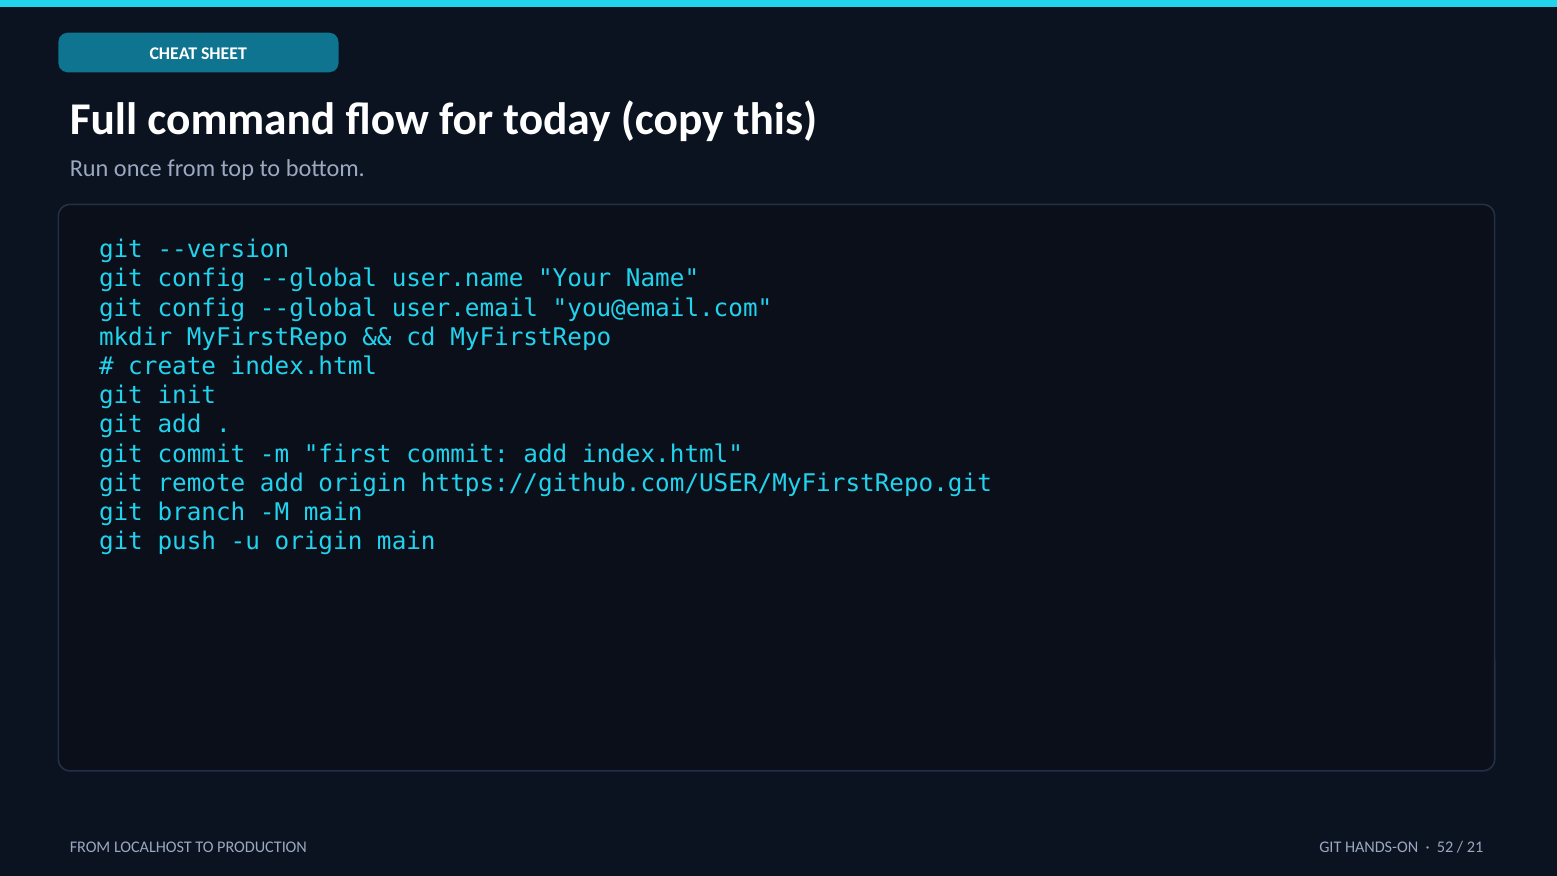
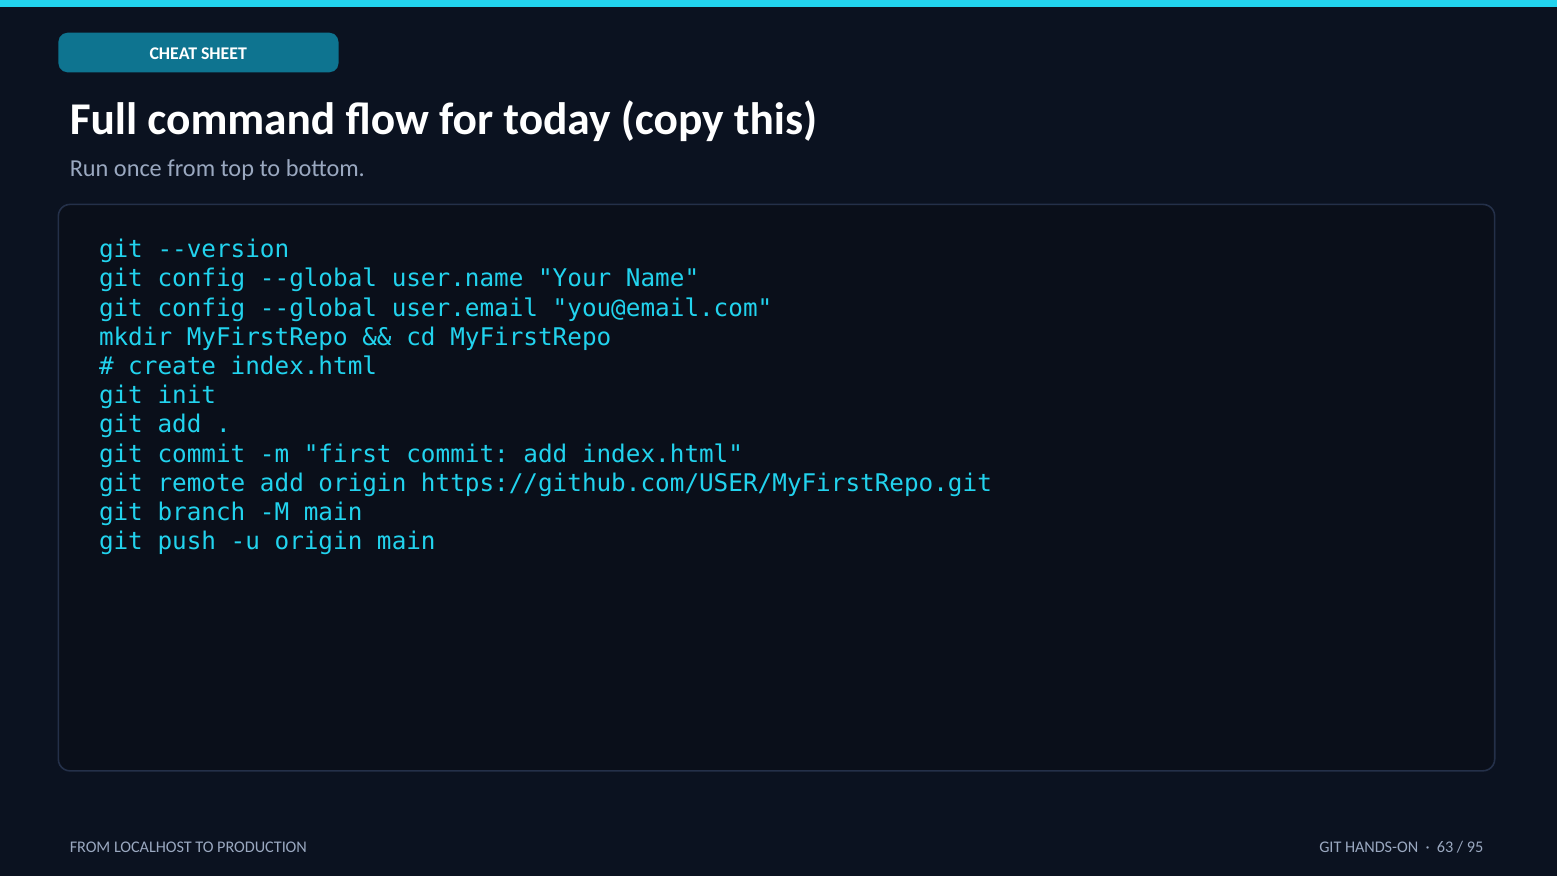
52: 52 -> 63
21: 21 -> 95
